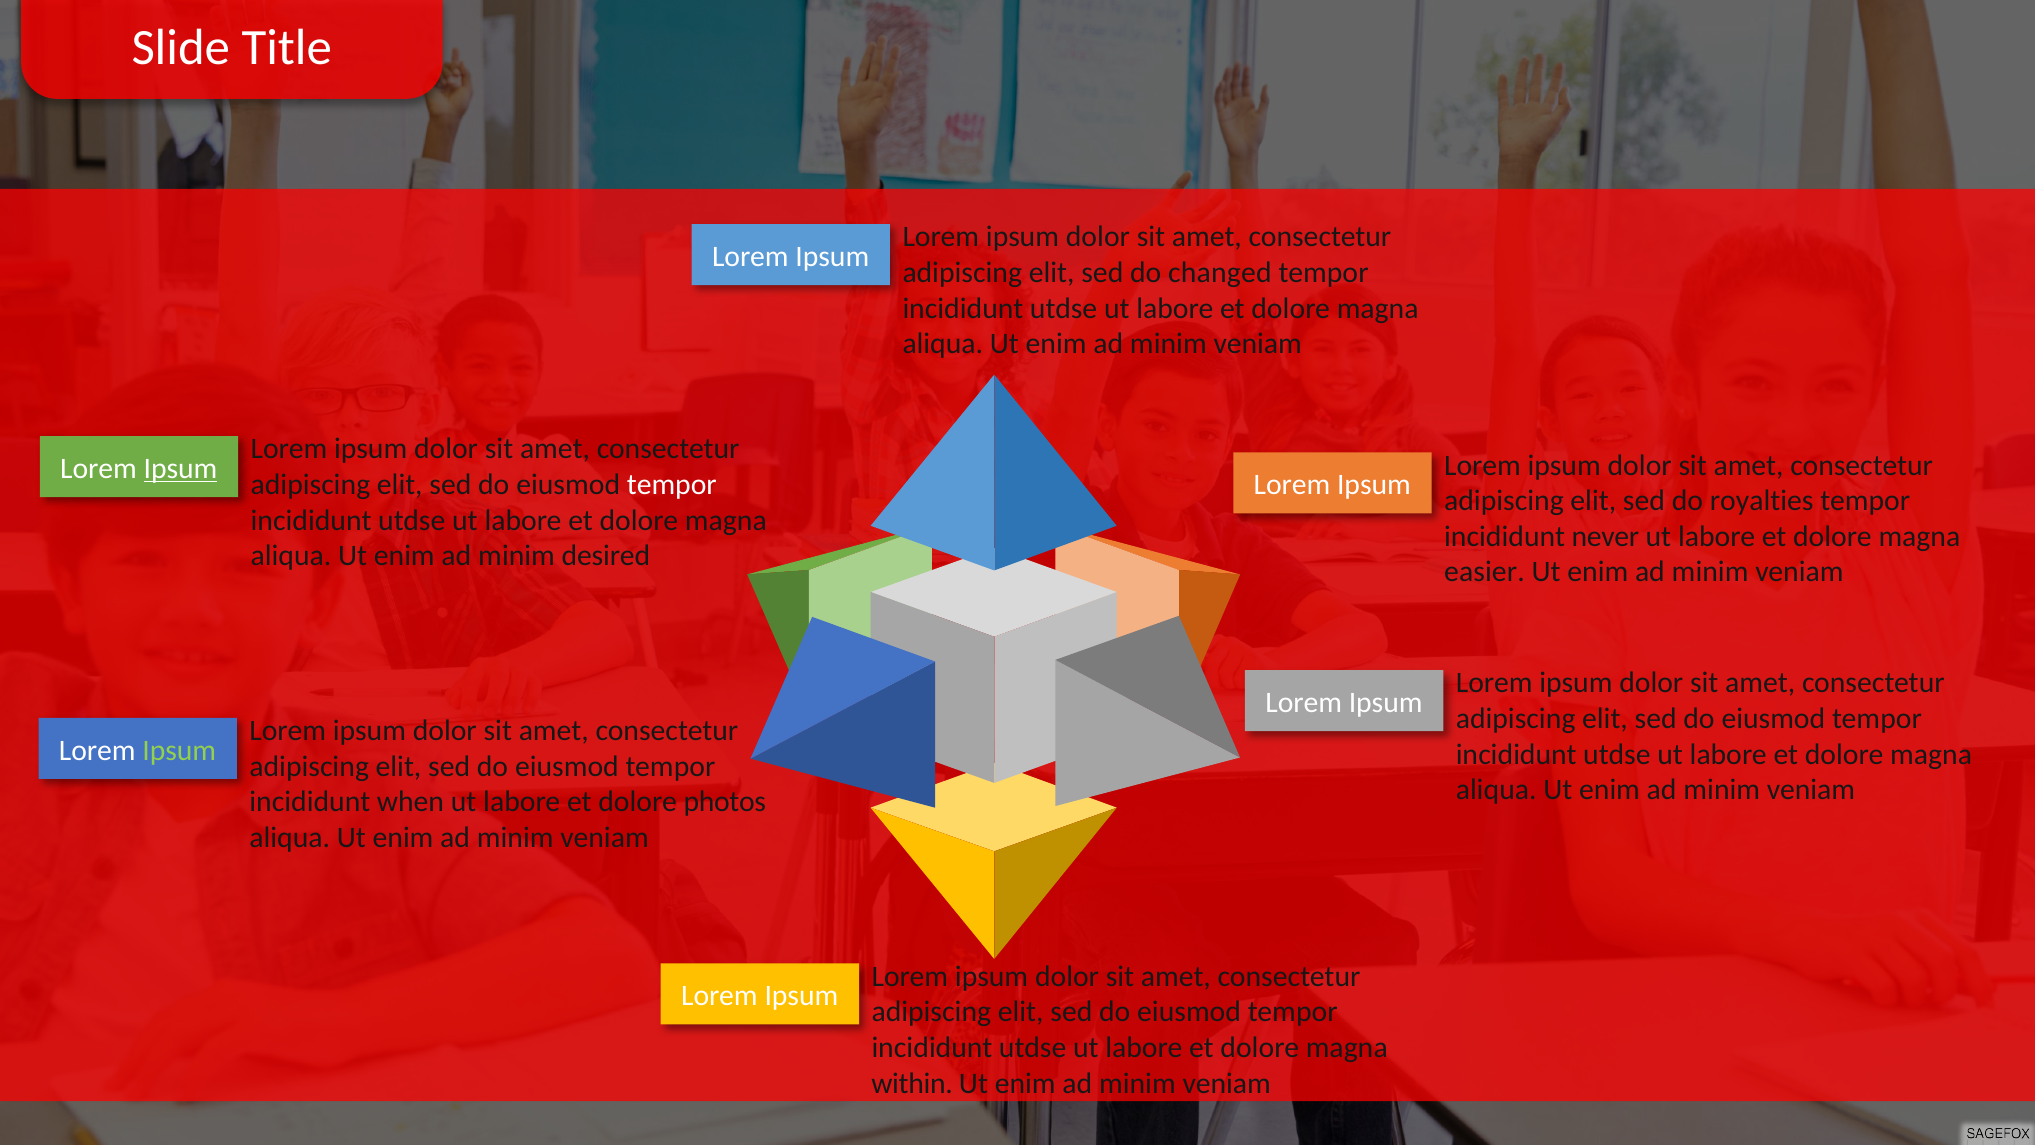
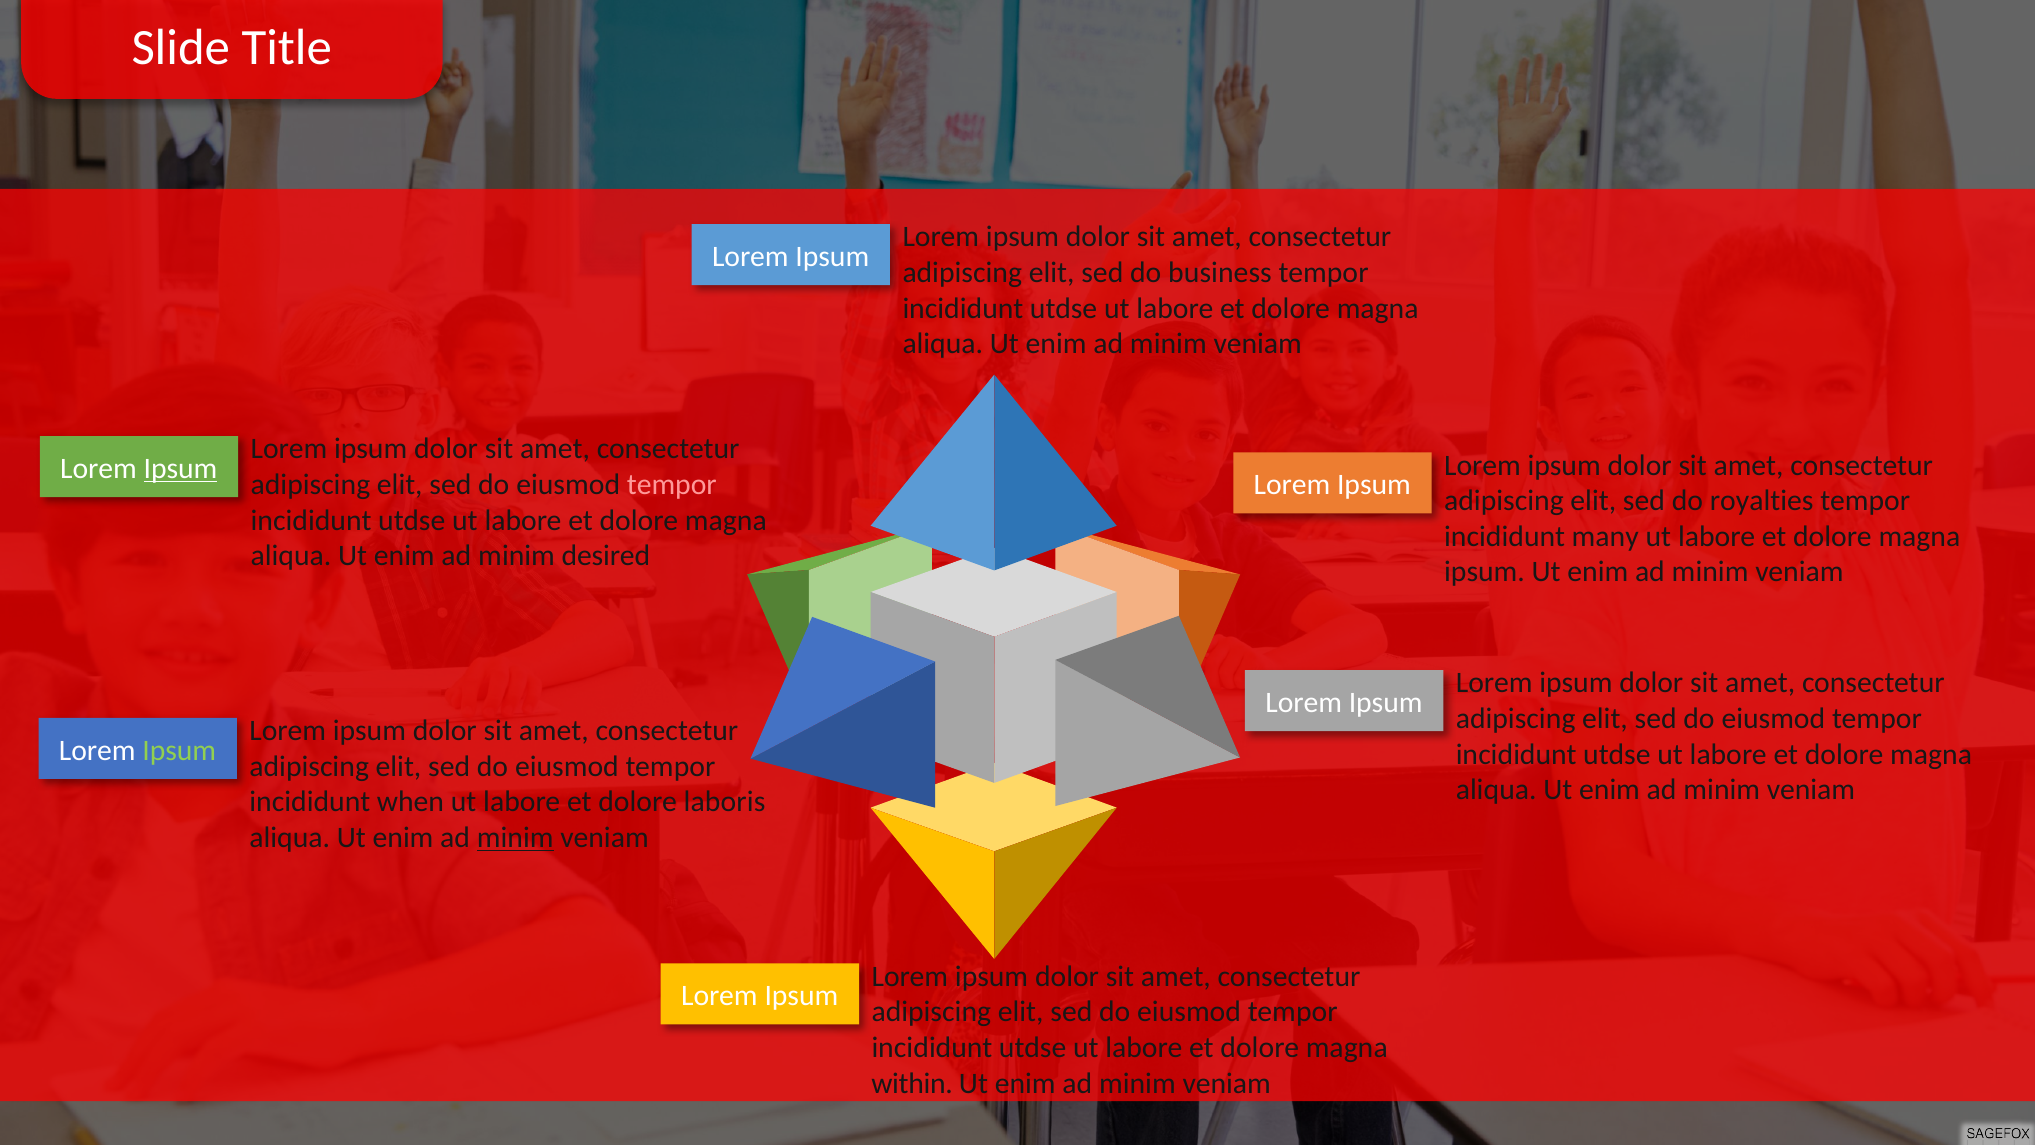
changed: changed -> business
tempor at (672, 484) colour: white -> pink
never: never -> many
easier at (1484, 572): easier -> ipsum
photos: photos -> laboris
minim at (515, 838) underline: none -> present
